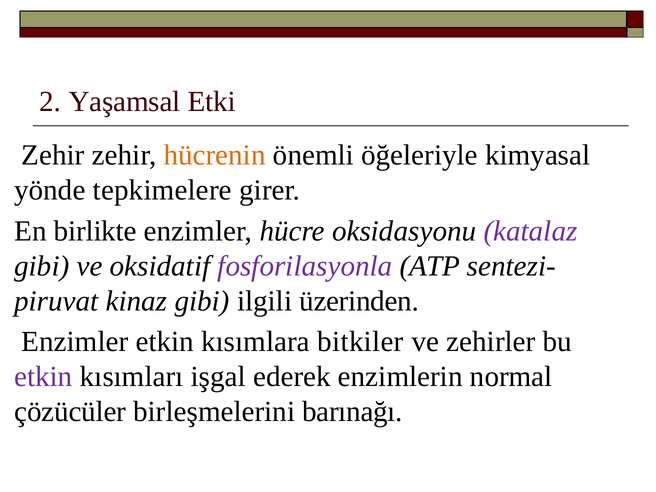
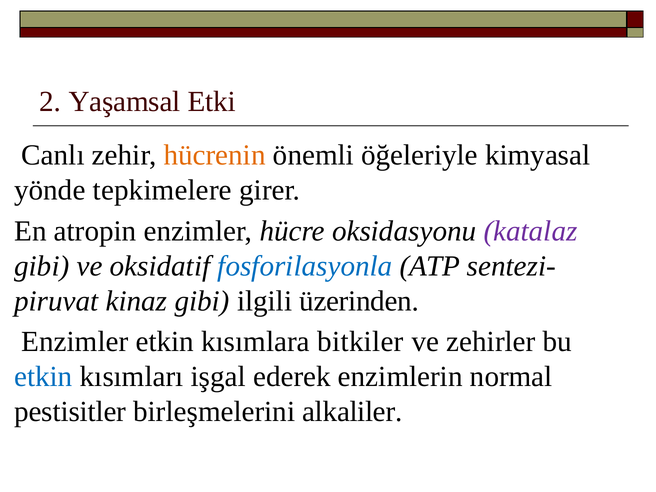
Zehir at (53, 155): Zehir -> Canlı
birlikte: birlikte -> atropin
fosforilasyonla colour: purple -> blue
etkin at (43, 377) colour: purple -> blue
çözücüler: çözücüler -> pestisitler
barınağı: barınağı -> alkaliler
